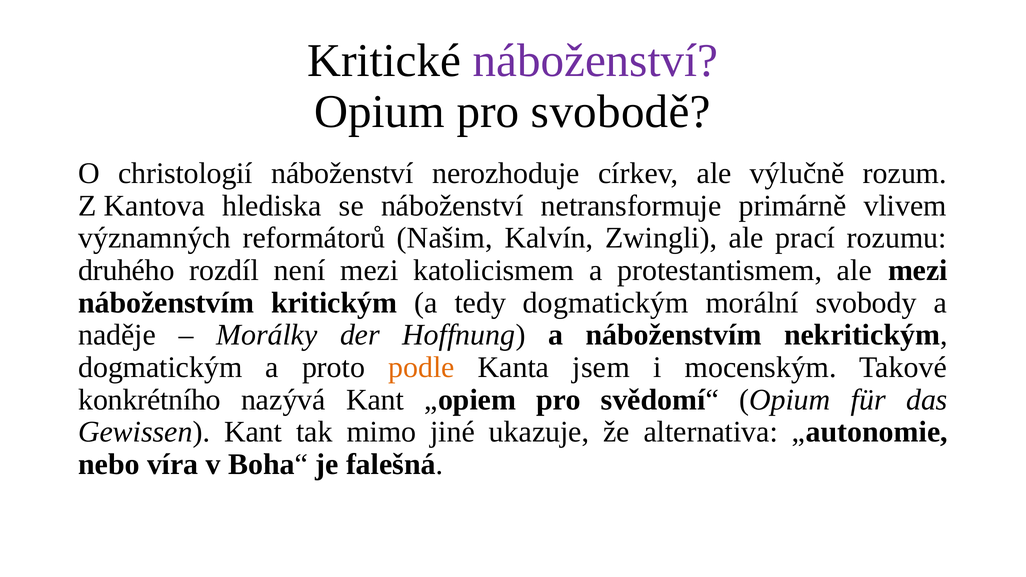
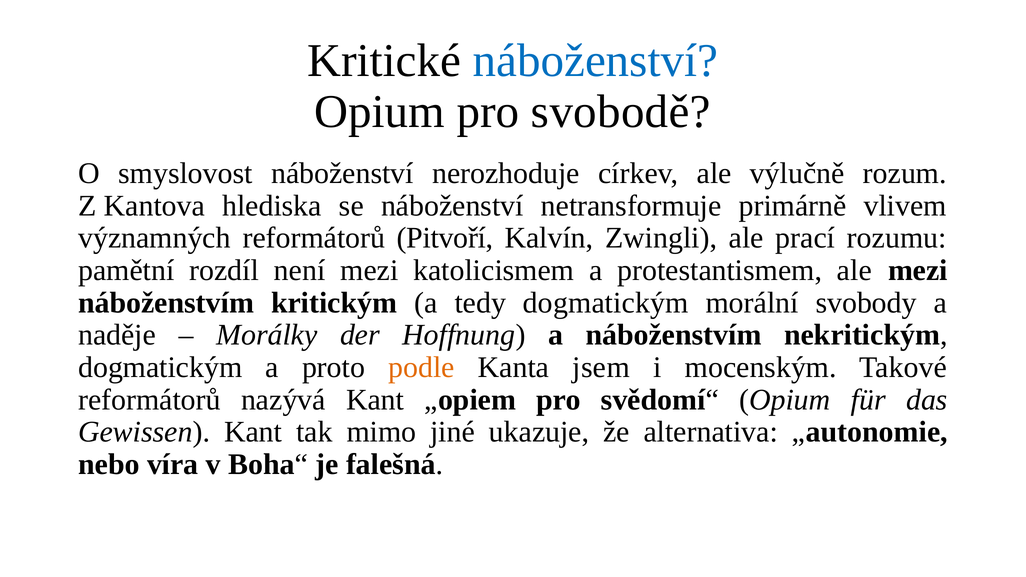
náboženství at (595, 61) colour: purple -> blue
christologií: christologií -> smyslovost
Našim: Našim -> Pitvoří
druhého: druhého -> pamětní
konkrétního at (150, 400): konkrétního -> reformátorů
